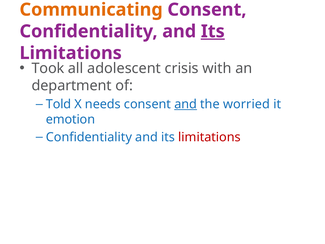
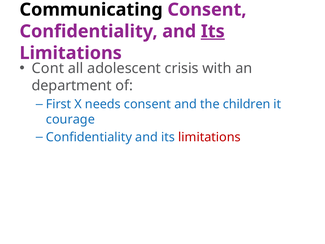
Communicating colour: orange -> black
Took: Took -> Cont
Told: Told -> First
and at (186, 104) underline: present -> none
worried: worried -> children
emotion: emotion -> courage
